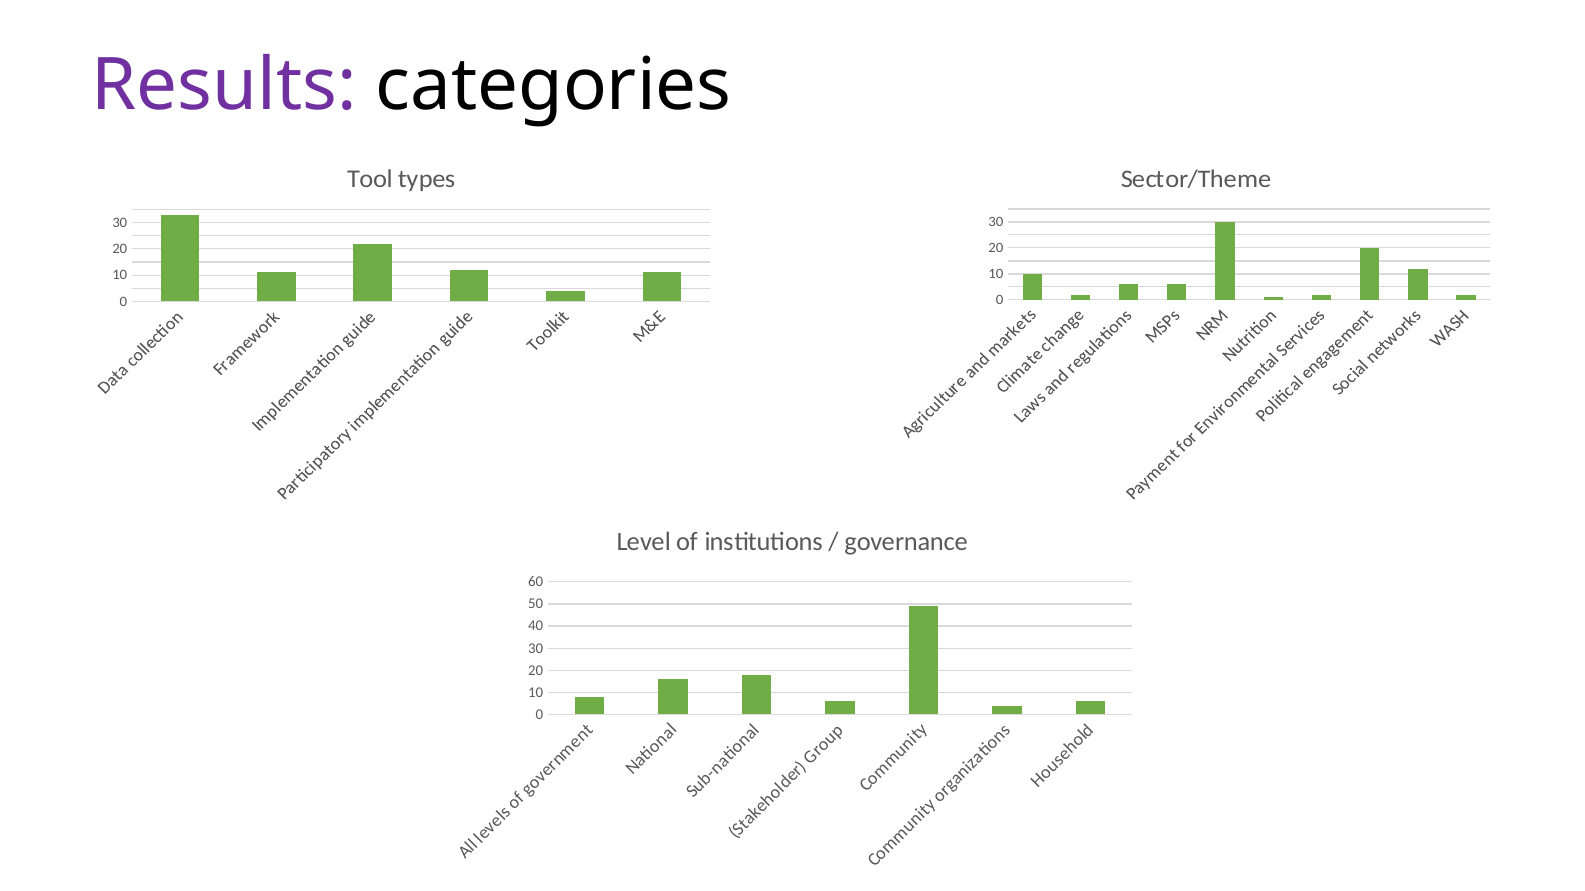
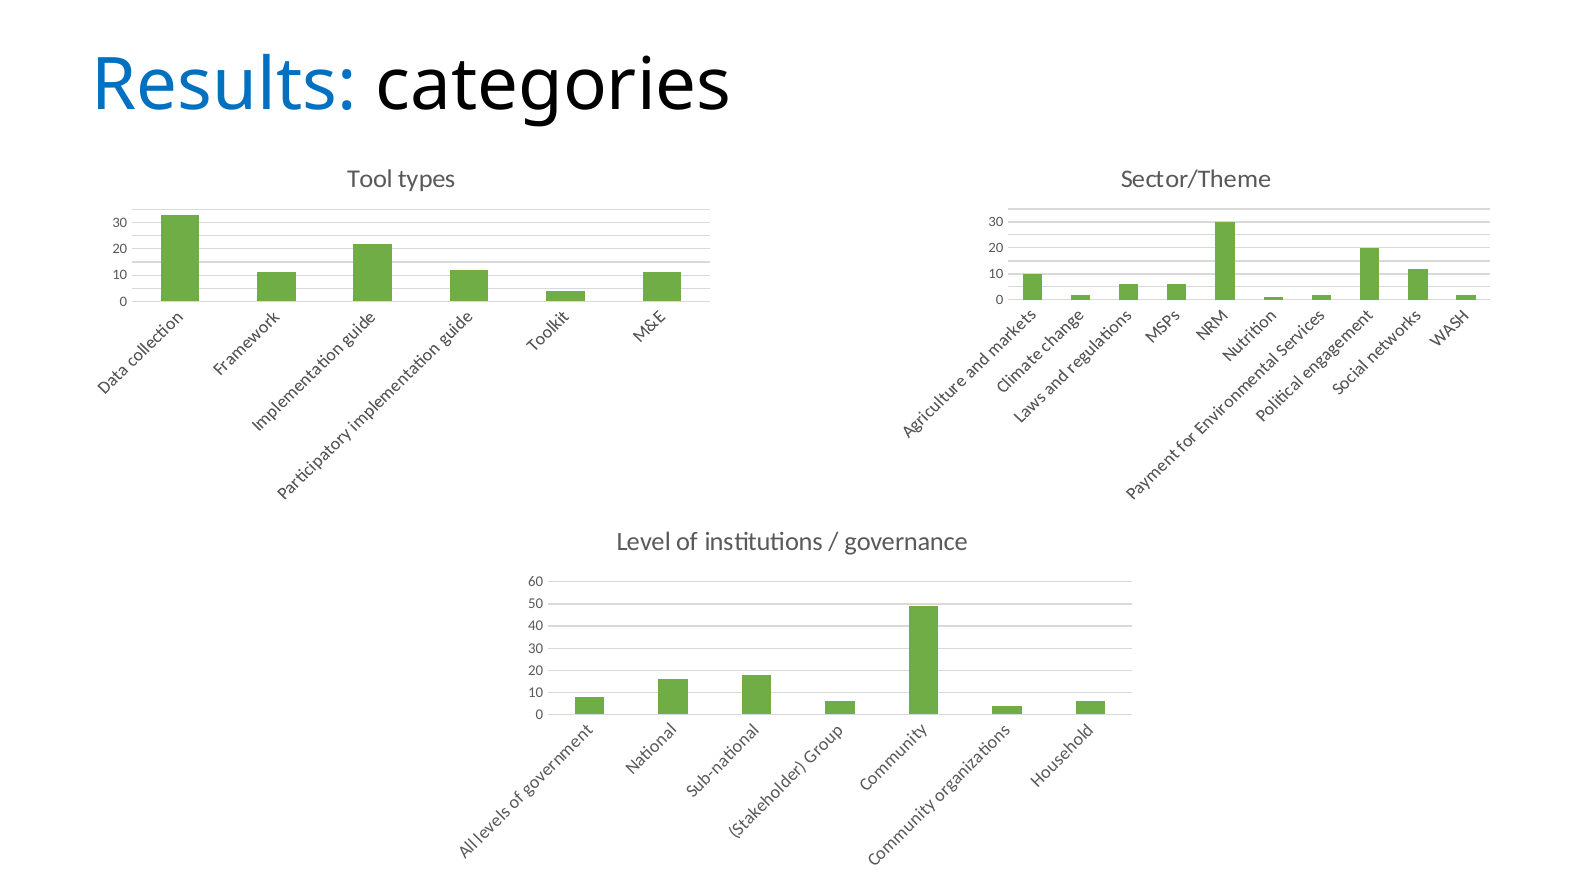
Results colour: purple -> blue
